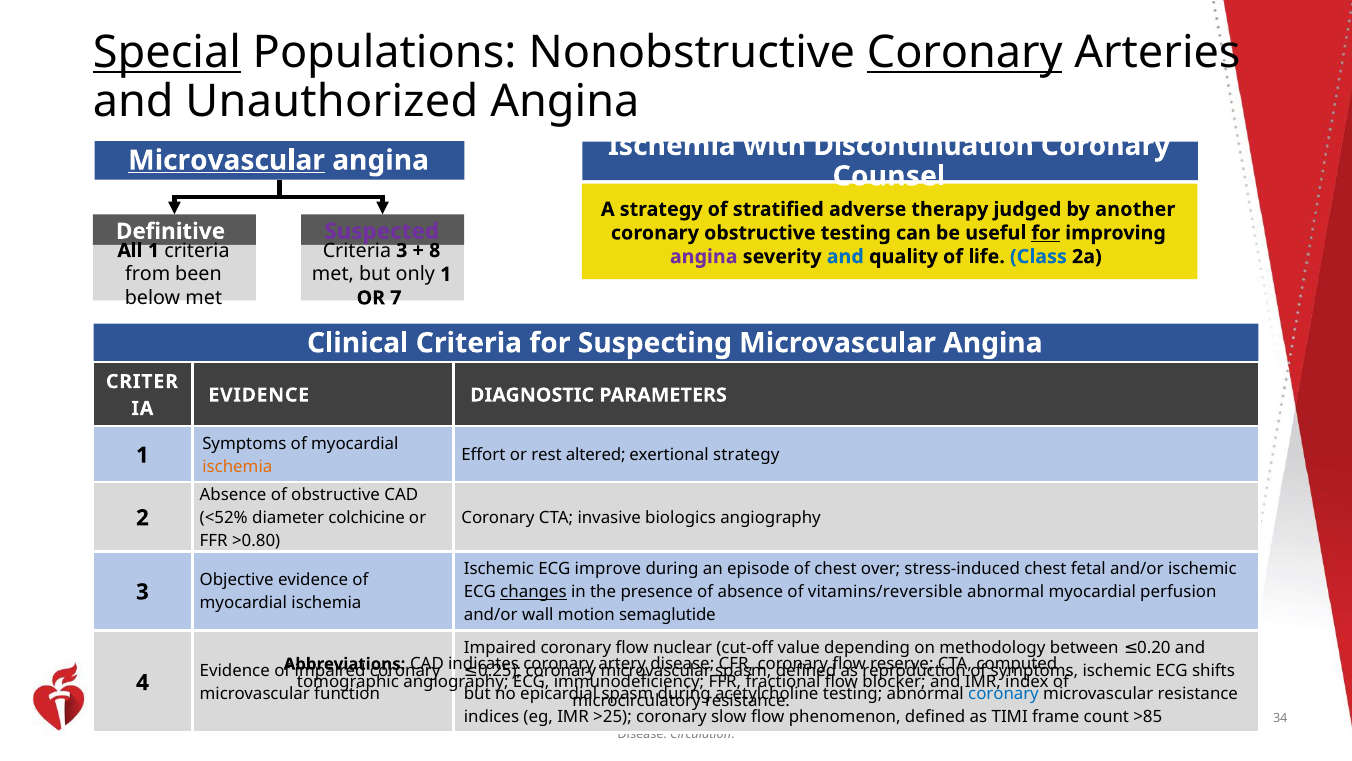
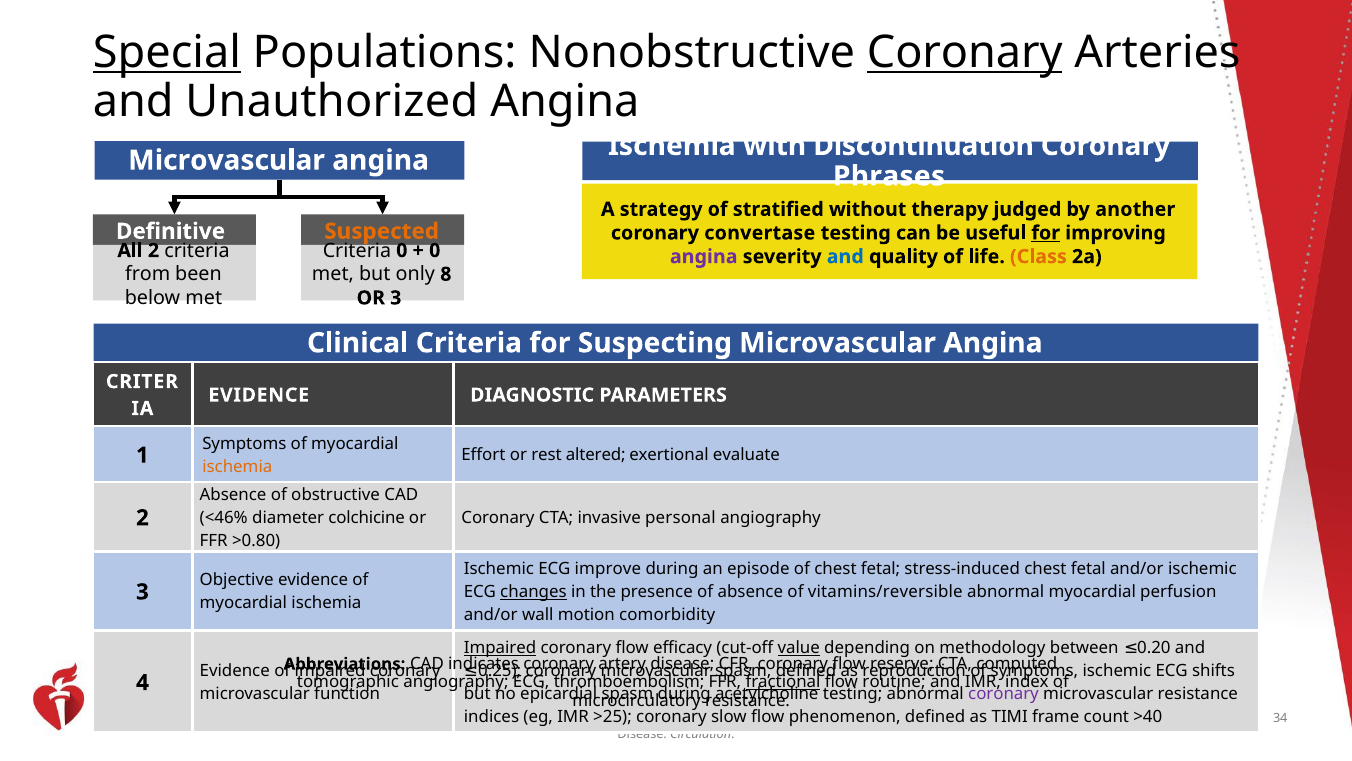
Microvascular at (227, 160) underline: present -> none
Counsel: Counsel -> Phrases
adverse: adverse -> without
Suspected colour: purple -> orange
coronary obstructive: obstructive -> convertase
Criteria 3: 3 -> 0
8 at (435, 250): 8 -> 0
All 1: 1 -> 2
Class colour: blue -> orange
only 1: 1 -> 8
OR 7: 7 -> 3
exertional strategy: strategy -> evaluate
<52%: <52% -> <46%
biologics: biologics -> personal
of chest over: over -> fetal
semaglutide: semaglutide -> comorbidity
Impaired at (500, 648) underline: none -> present
nuclear: nuclear -> efficacy
value underline: none -> present
immunodeficiency: immunodeficiency -> thromboembolism
fractional underline: none -> present
blocker: blocker -> routine
coronary at (1004, 694) colour: blue -> purple
>85: >85 -> >40
